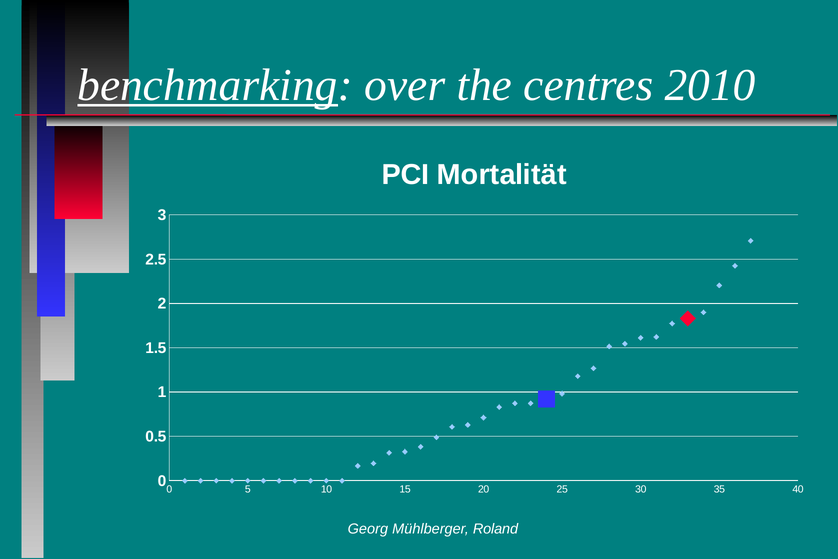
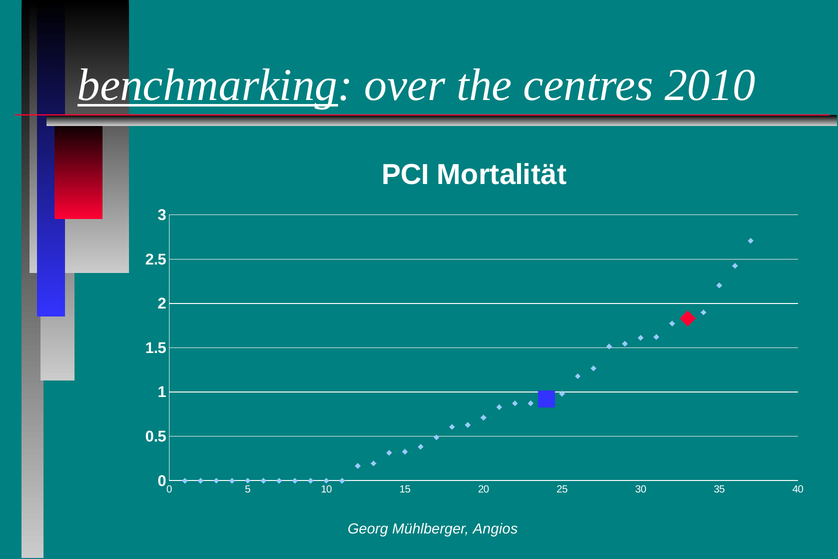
Roland: Roland -> Angios
